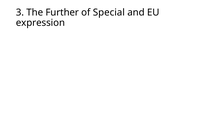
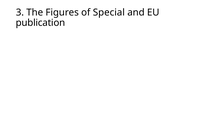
Further: Further -> Figures
expression: expression -> publication
